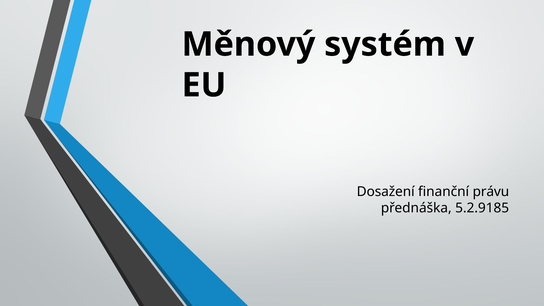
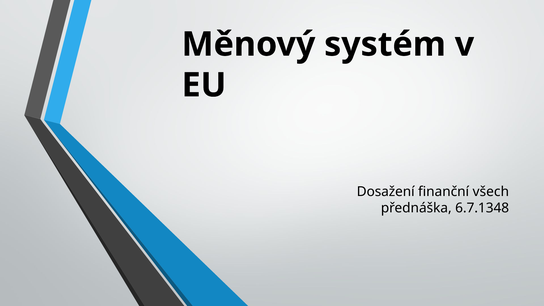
právu: právu -> všech
5.2.9185: 5.2.9185 -> 6.7.1348
